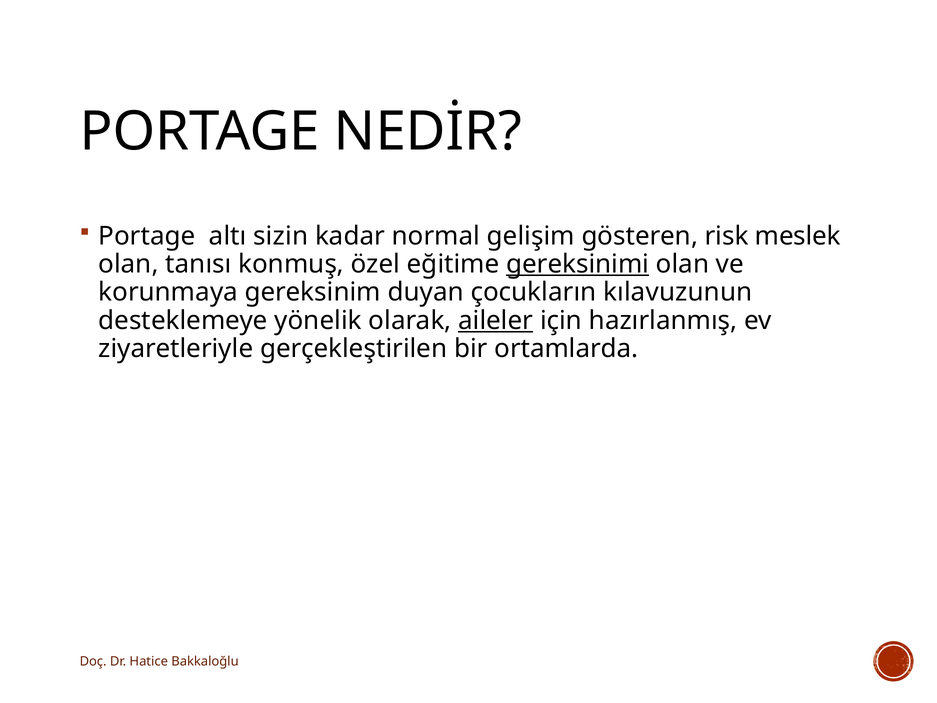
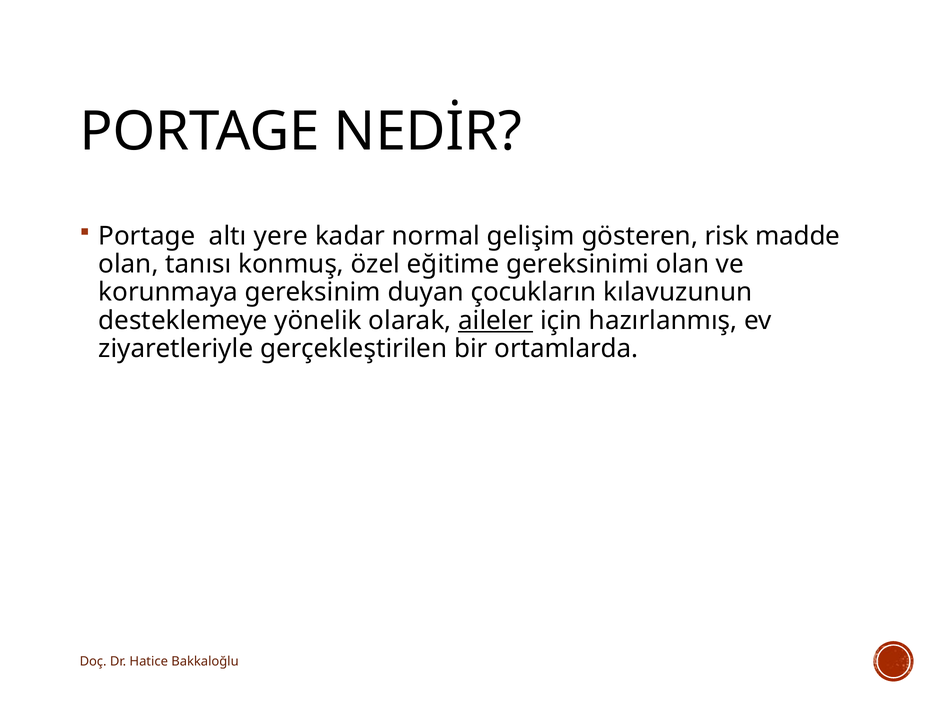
sizin: sizin -> yere
meslek: meslek -> madde
gereksinimi underline: present -> none
